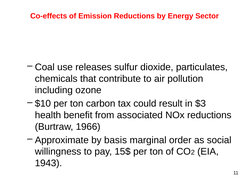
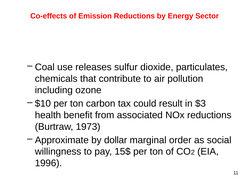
1966: 1966 -> 1973
basis: basis -> dollar
1943: 1943 -> 1996
